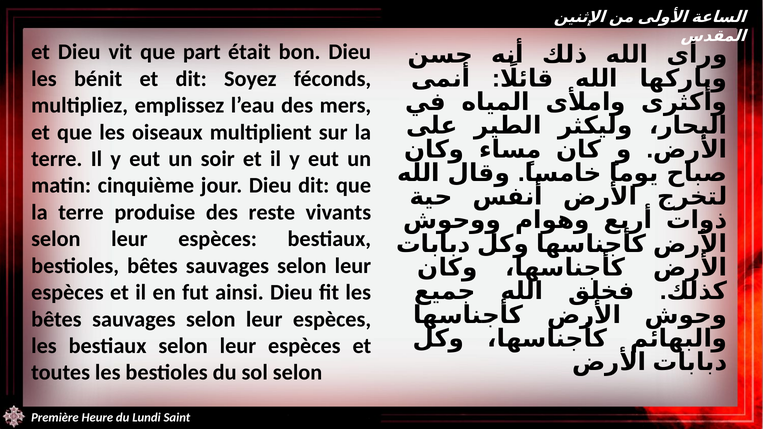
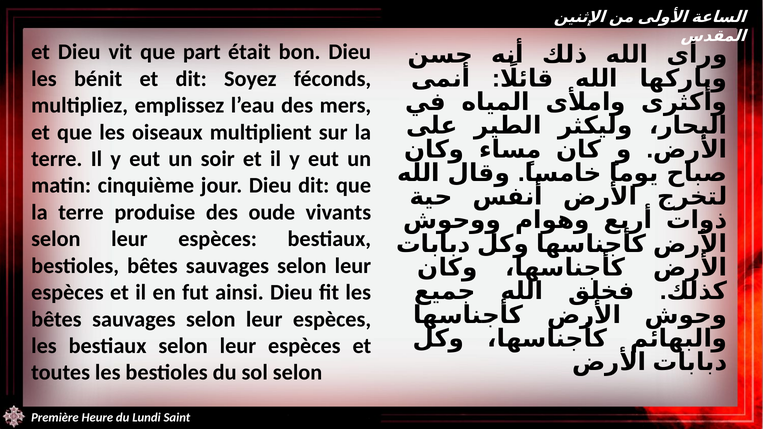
reste: reste -> oude
